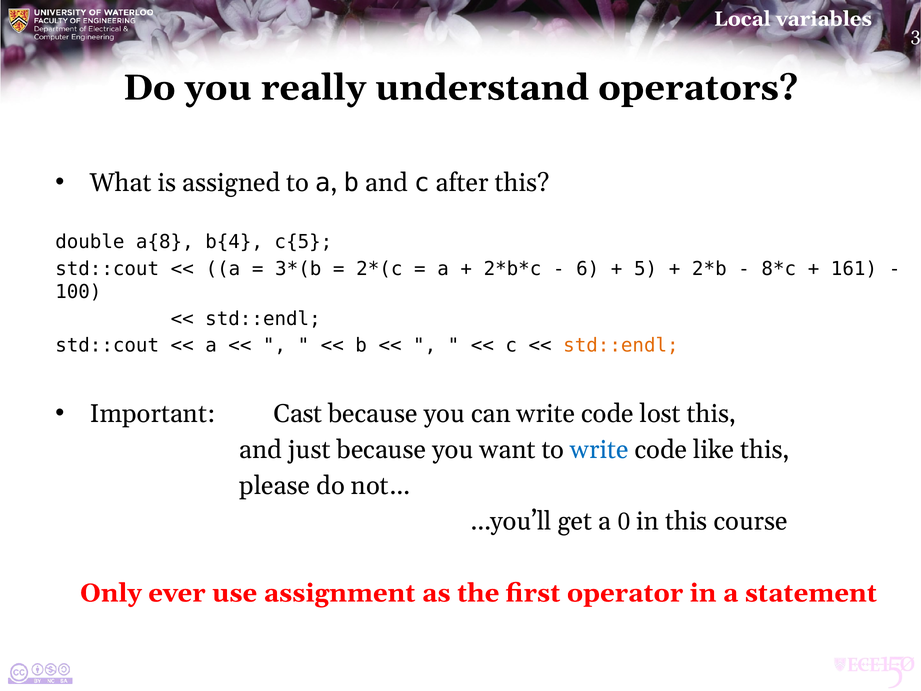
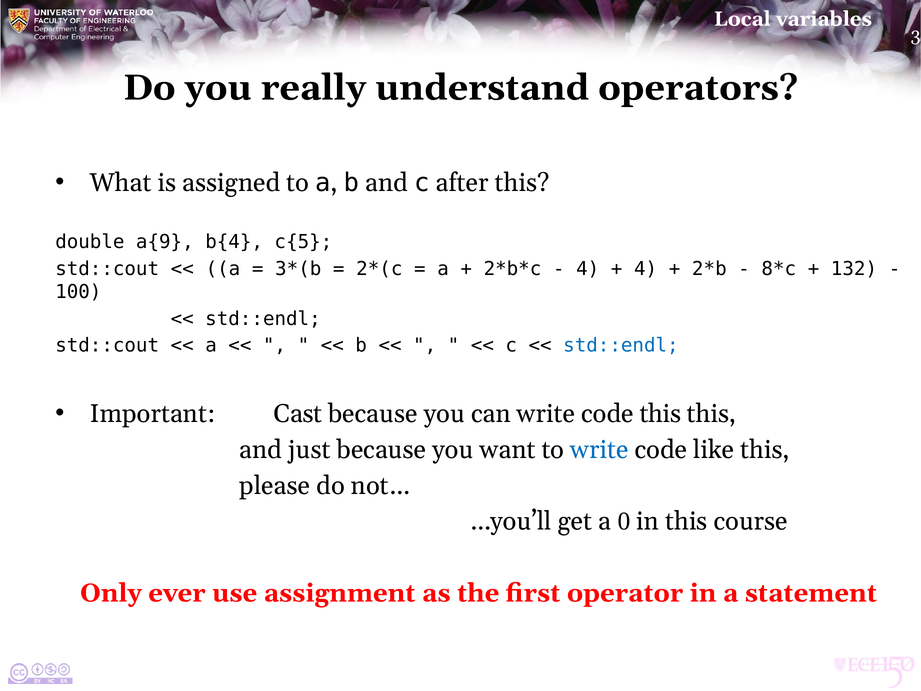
a{8: a{8 -> a{9
6 at (588, 269): 6 -> 4
5 at (646, 269): 5 -> 4
161: 161 -> 132
std::endl at (621, 345) colour: orange -> blue
code lost: lost -> this
